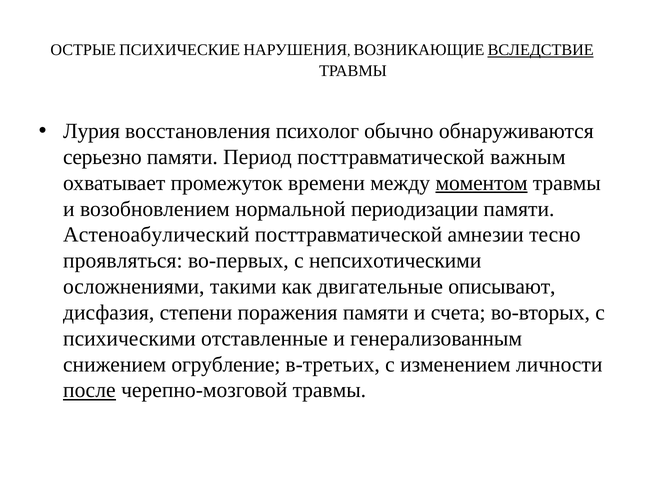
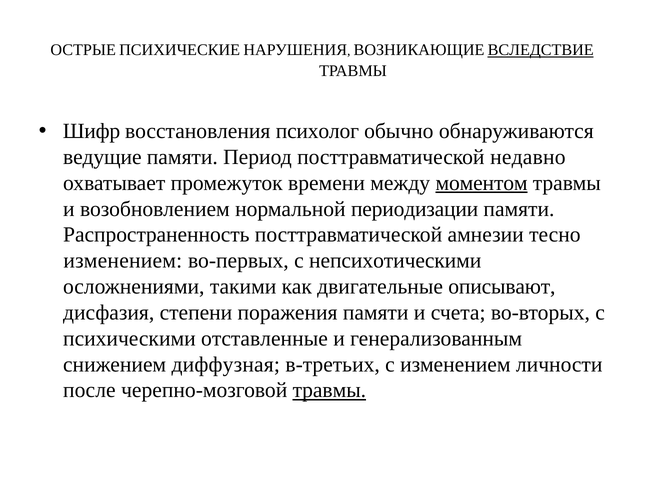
Лурия: Лурия -> Шифр
серьезно: серьезно -> ведущие
важным: важным -> недавно
Астеноабулический: Астеноабулический -> Распространенность
проявляться at (123, 260): проявляться -> изменением
огрубление: огрубление -> диффузная
после underline: present -> none
травмы at (329, 390) underline: none -> present
